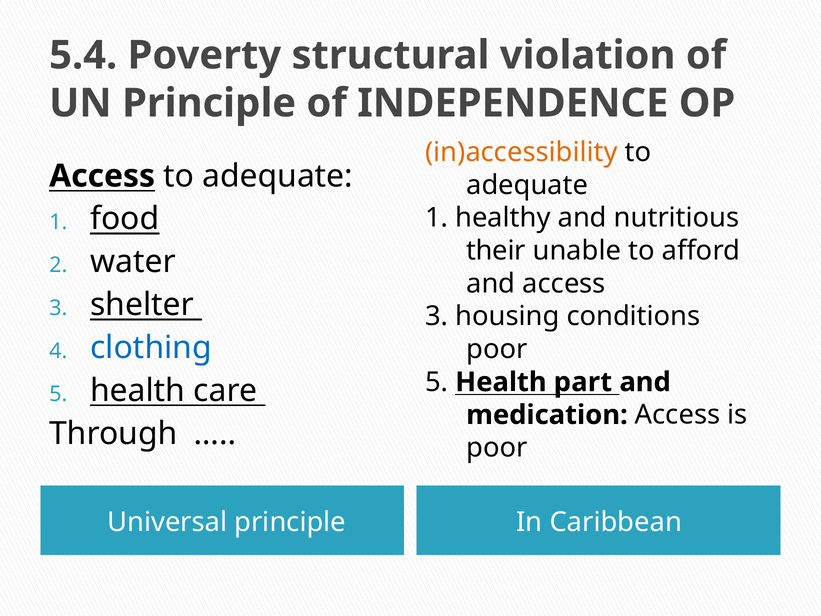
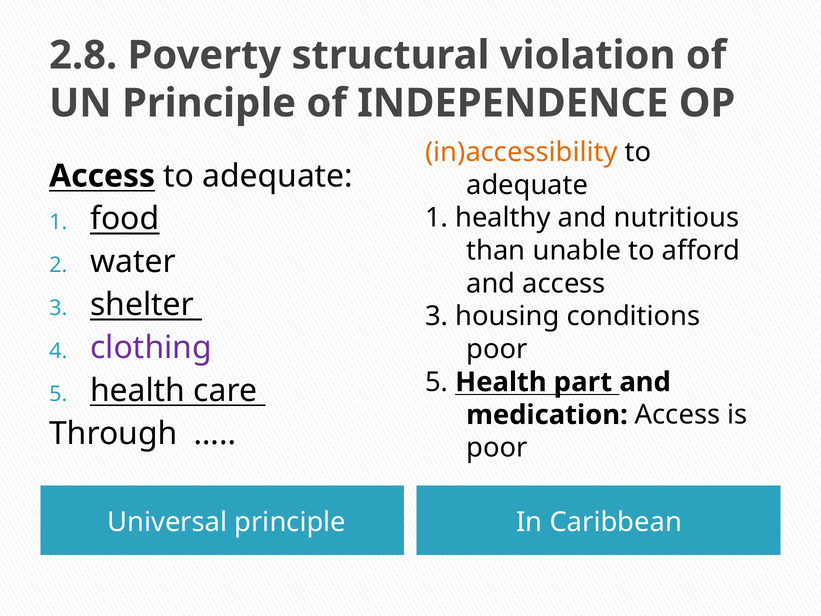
5.4: 5.4 -> 2.8
their: their -> than
clothing colour: blue -> purple
